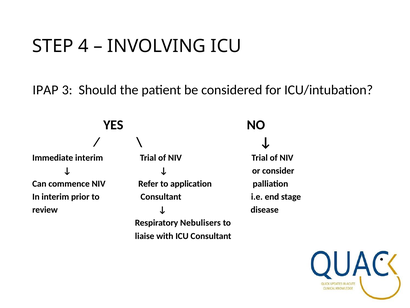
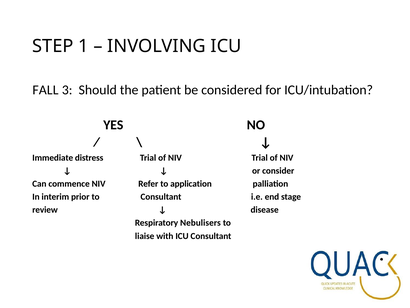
4: 4 -> 1
IPAP: IPAP -> FALL
Immediate interim: interim -> distress
